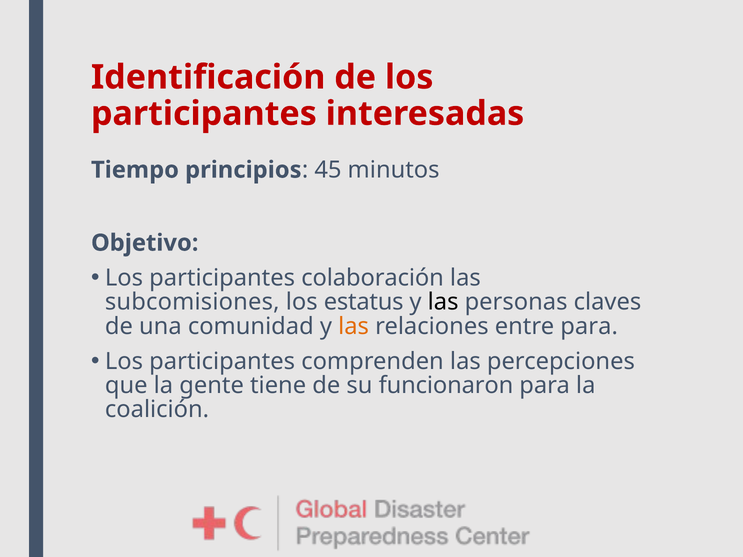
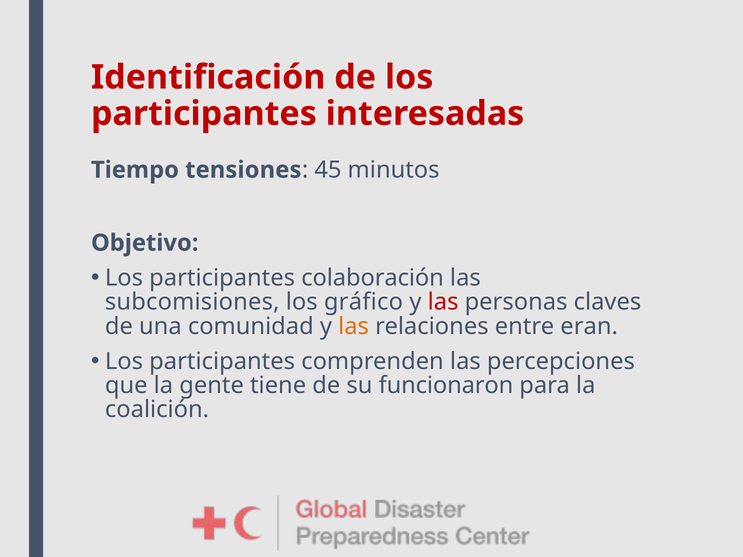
principios: principios -> tensiones
estatus: estatus -> gráfico
las at (443, 302) colour: black -> red
entre para: para -> eran
